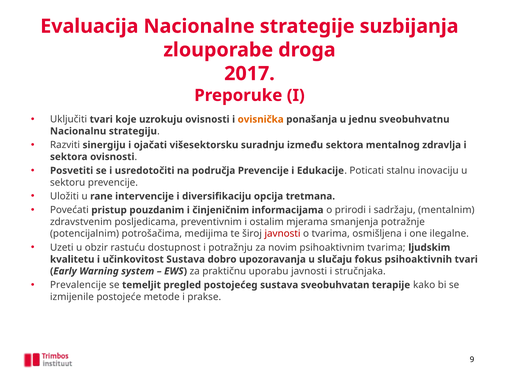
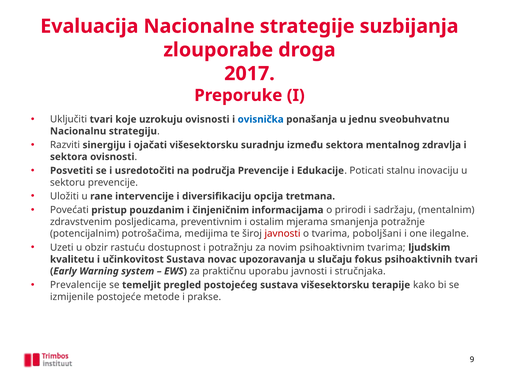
ovisnička colour: orange -> blue
osmišljena: osmišljena -> poboljšani
dobro: dobro -> novac
sustava sveobuhvatan: sveobuhvatan -> višesektorsku
